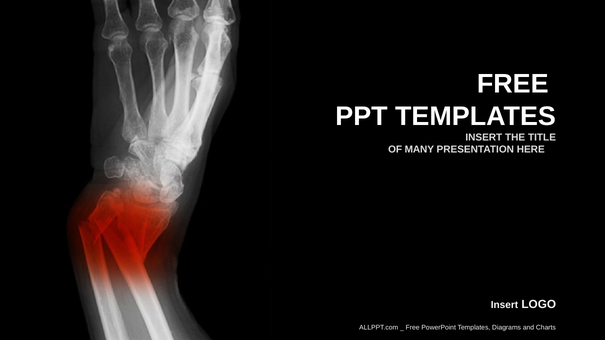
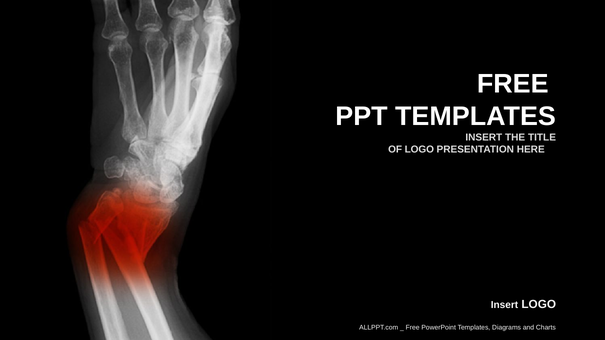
OF MANY: MANY -> LOGO
